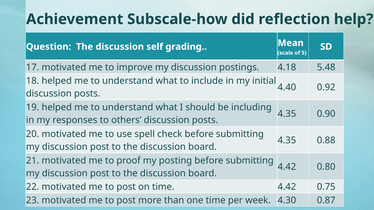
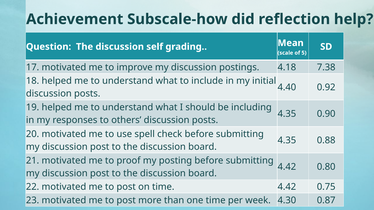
5.48: 5.48 -> 7.38
